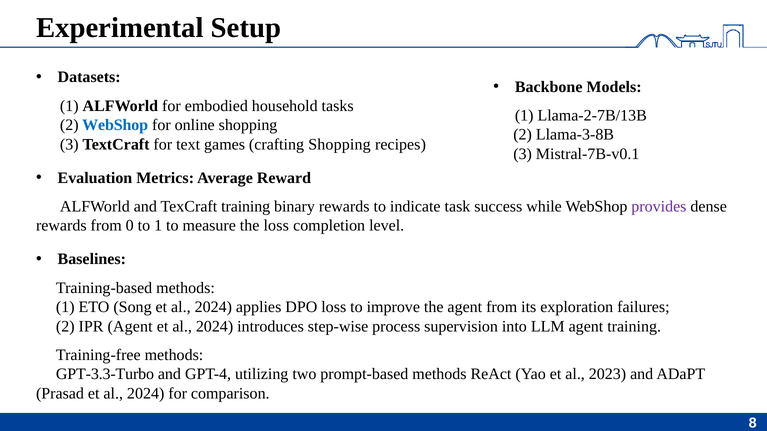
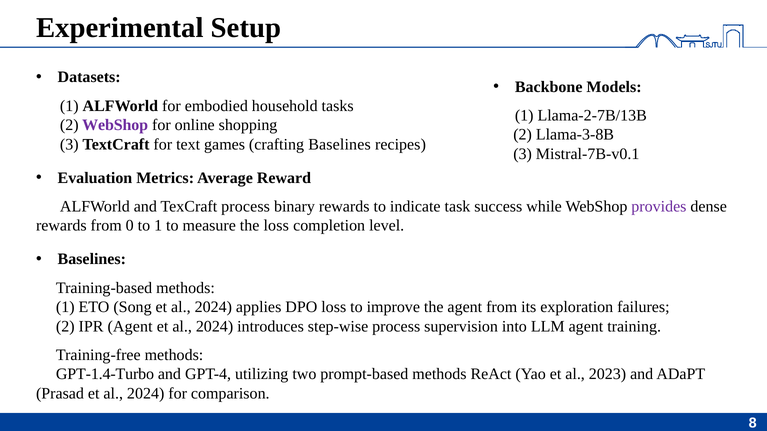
WebShop at (115, 125) colour: blue -> purple
crafting Shopping: Shopping -> Baselines
TexCraft training: training -> process
GPT-3.3-Turbo: GPT-3.3-Turbo -> GPT-1.4-Turbo
